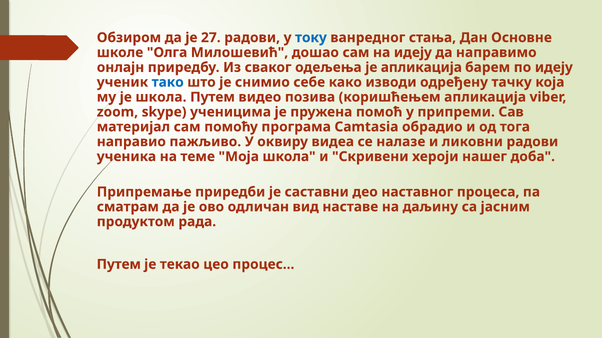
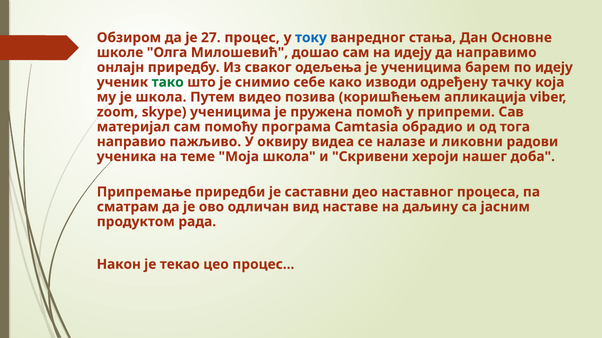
27 радови: радови -> процес
је апликација: апликација -> ученицима
тако colour: blue -> green
Путем at (119, 265): Путем -> Након
